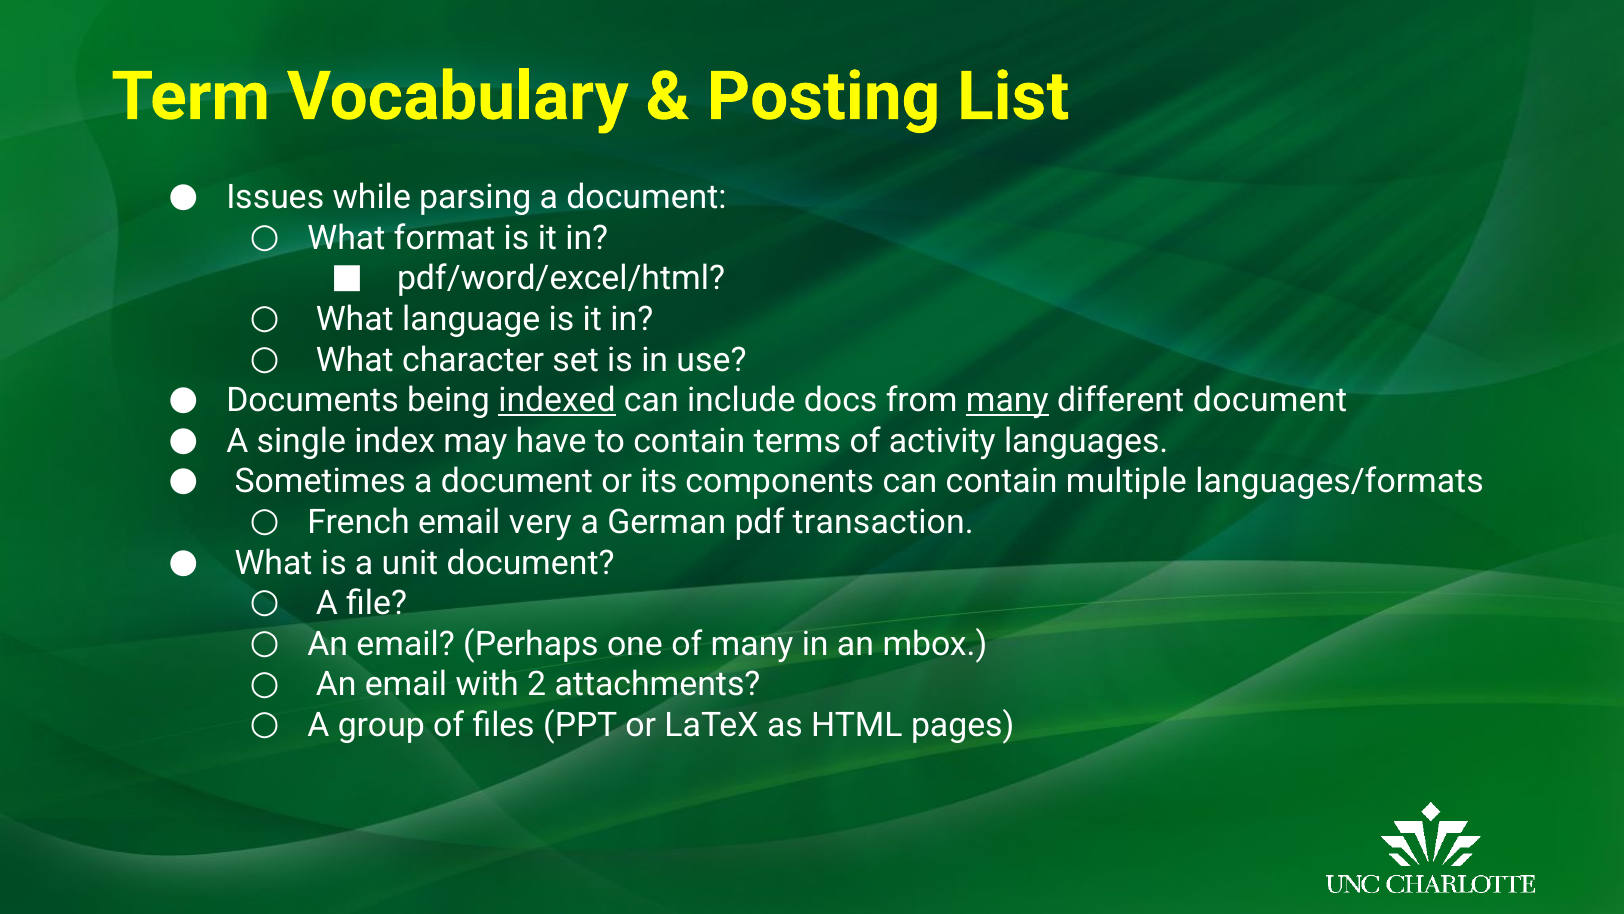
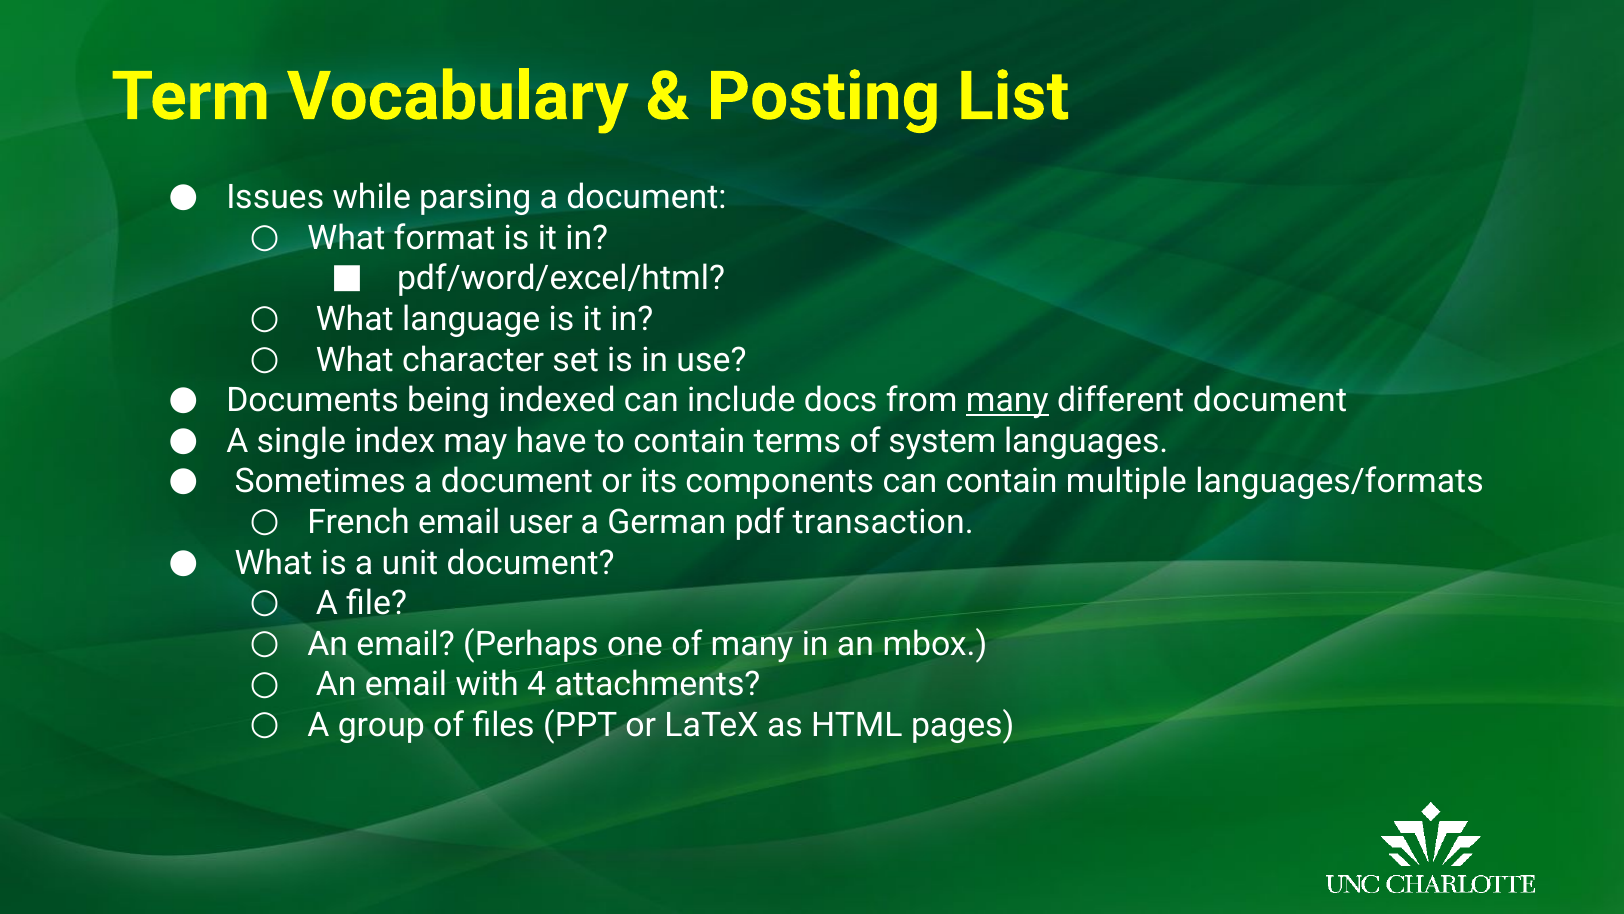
indexed underline: present -> none
activity: activity -> system
very: very -> user
2: 2 -> 4
